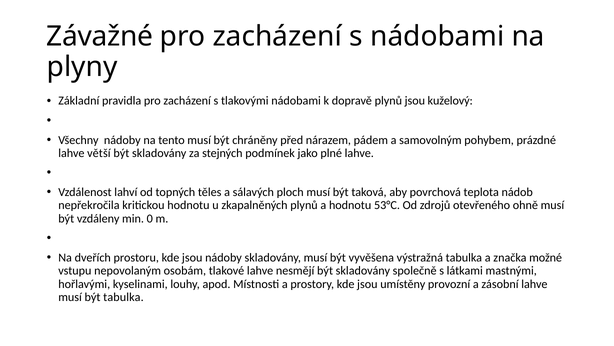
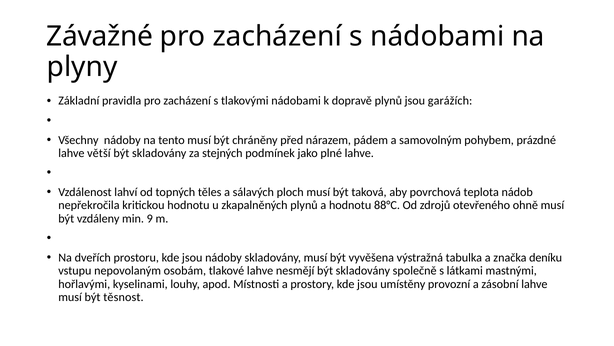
kuželový: kuželový -> garážích
53°C: 53°C -> 88°C
0: 0 -> 9
možné: možné -> deníku
být tabulka: tabulka -> těsnost
